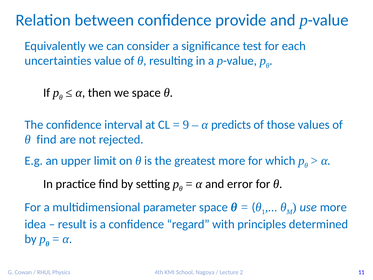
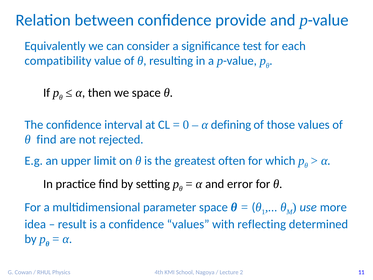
uncertainties: uncertainties -> compatibility
9: 9 -> 0
predicts: predicts -> defining
greatest more: more -> often
confidence regard: regard -> values
principles: principles -> reflecting
